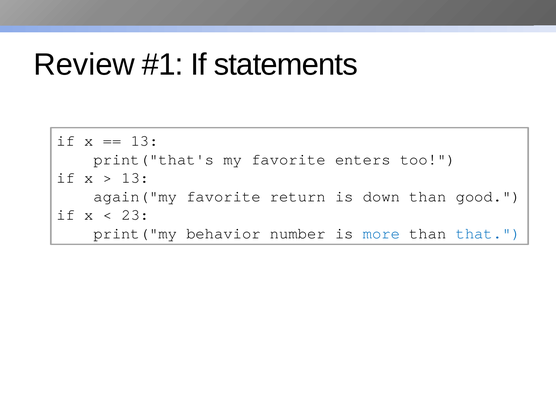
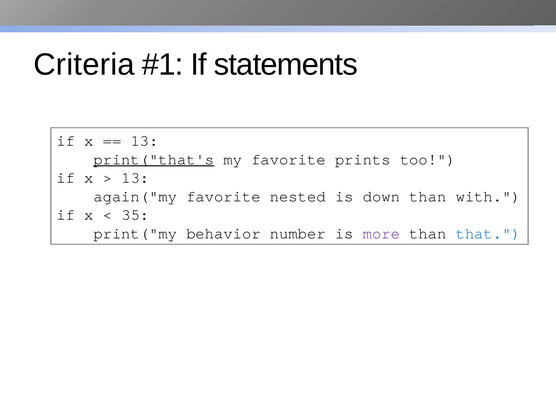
Review: Review -> Criteria
print("that's underline: none -> present
enters: enters -> prints
return: return -> nested
good: good -> with
23: 23 -> 35
more colour: blue -> purple
